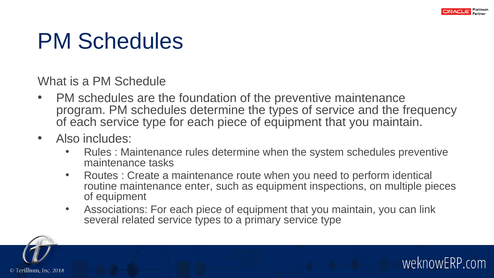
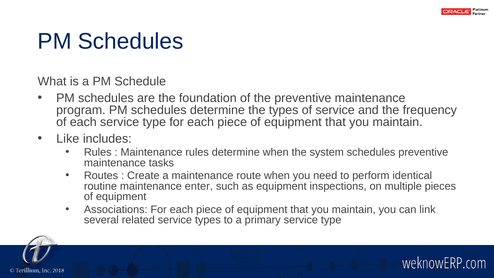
Also: Also -> Like
